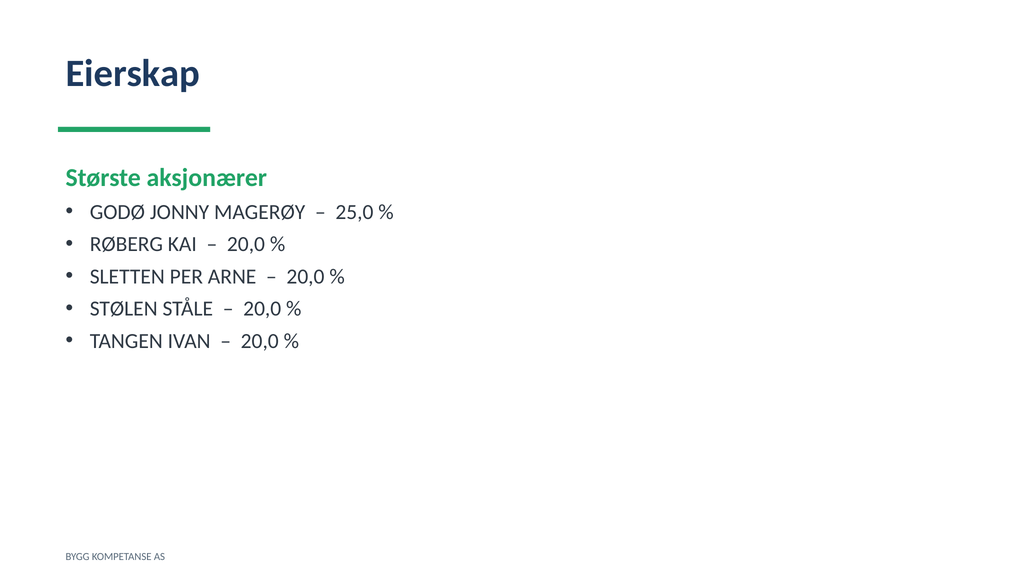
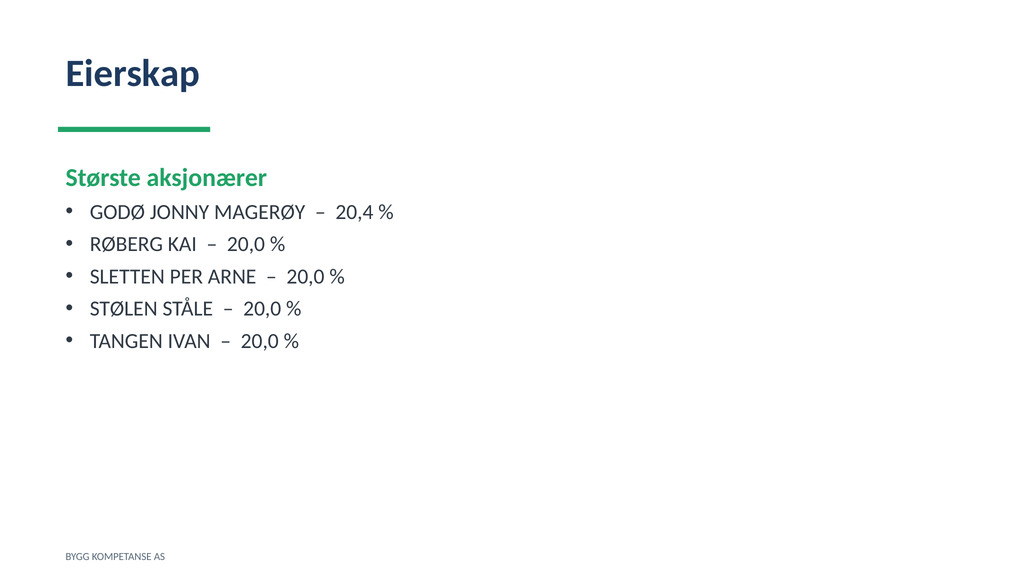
25,0: 25,0 -> 20,4
